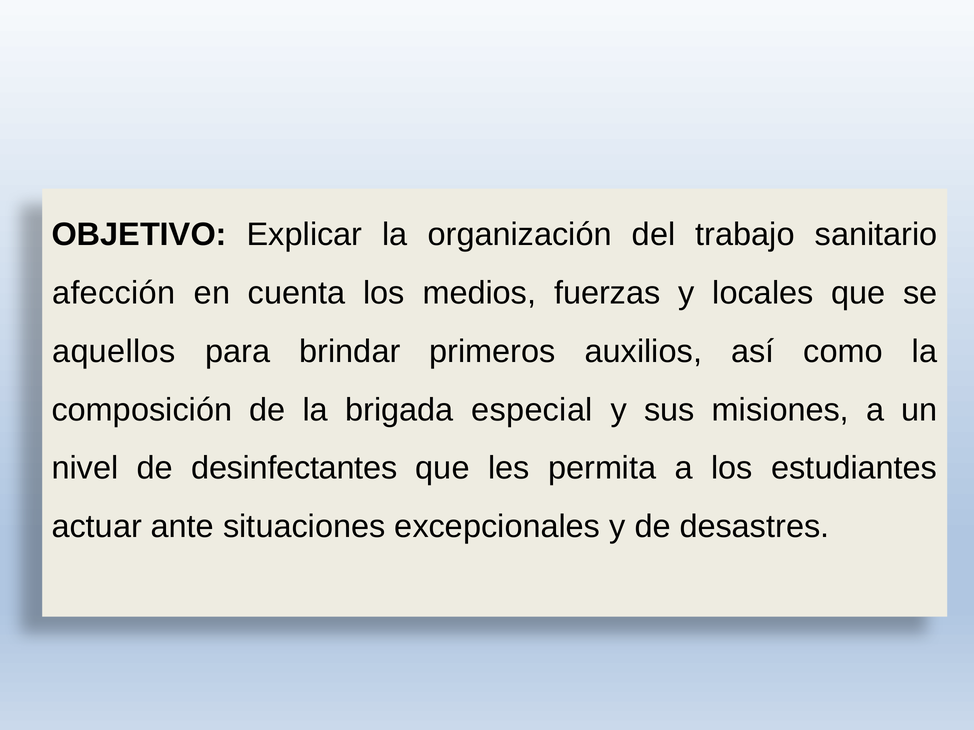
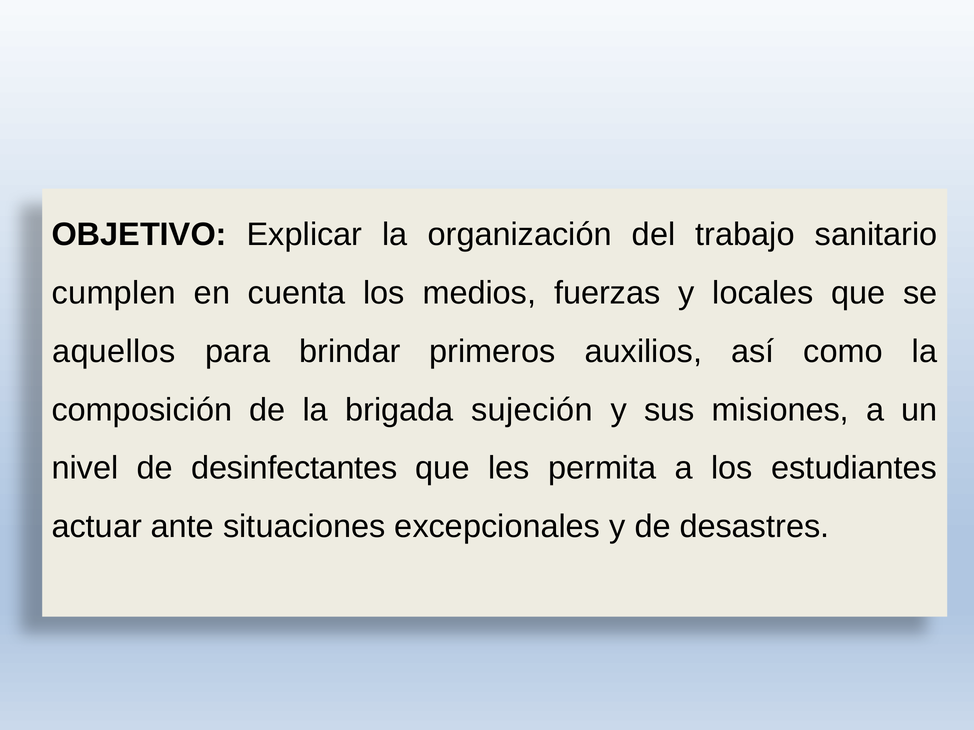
afección: afección -> cumplen
especial: especial -> sujeción
